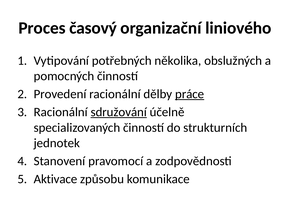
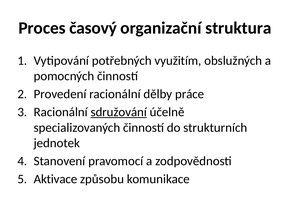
liniového: liniového -> struktura
několika: několika -> využitím
práce underline: present -> none
